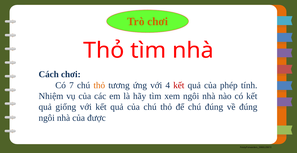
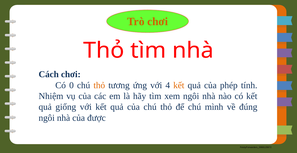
7: 7 -> 0
kết at (179, 85) colour: red -> orange
chú đúng: đúng -> mình
